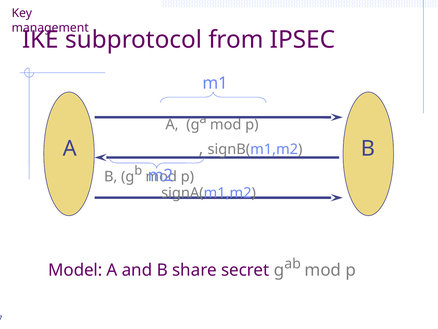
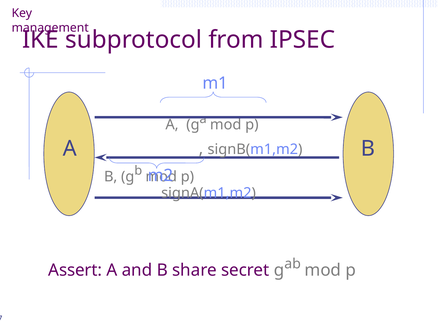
Model: Model -> Assert
